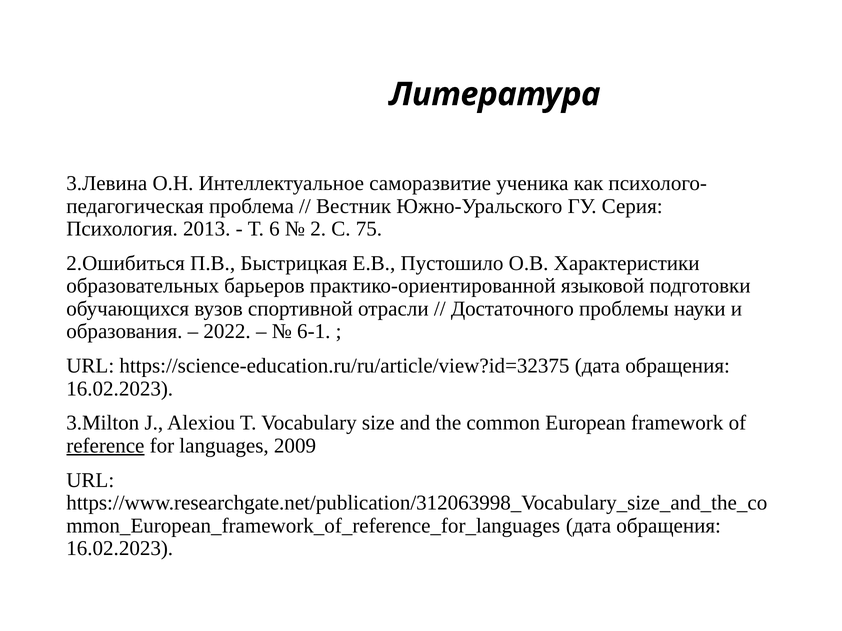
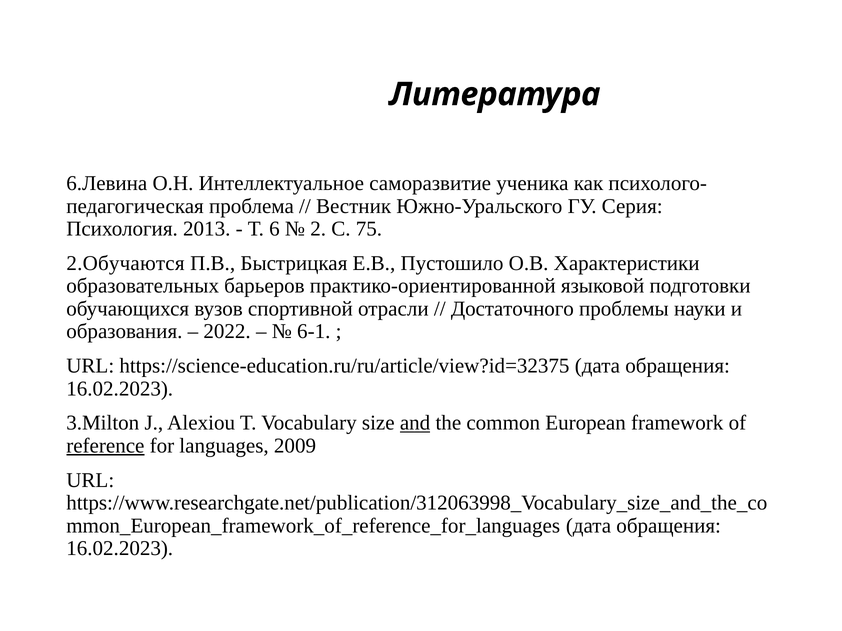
3.Левина: 3.Левина -> 6.Левина
2.Ошибиться: 2.Ошибиться -> 2.Обучаются
and underline: none -> present
